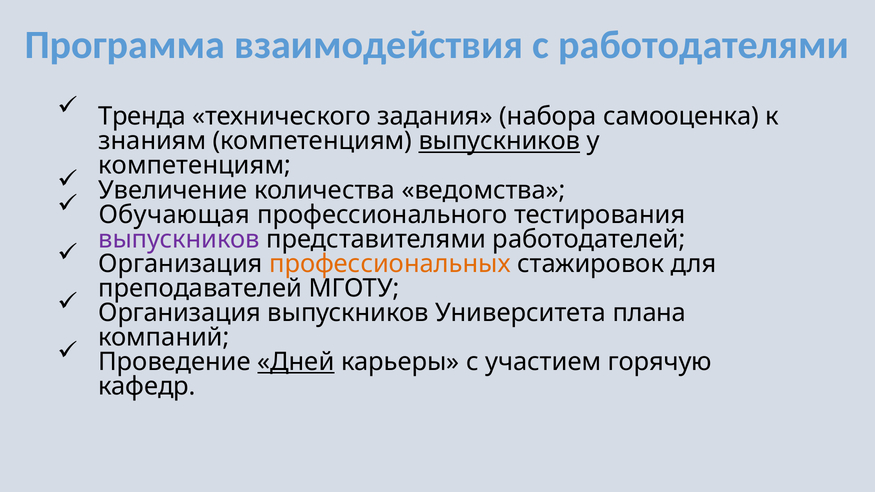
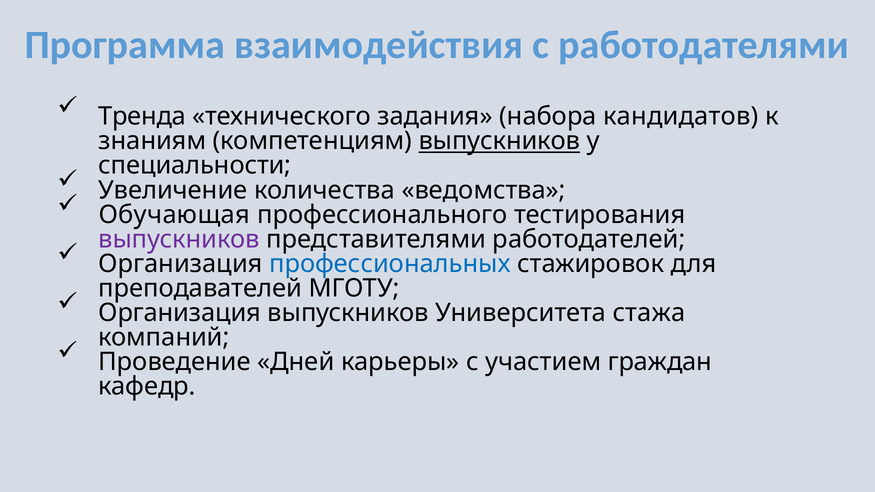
самооценка: самооценка -> кандидатов
компетенциям at (195, 166): компетенциям -> специальности
профессиональных colour: orange -> blue
плана: плана -> стажа
Дней underline: present -> none
горячую: горячую -> граждан
